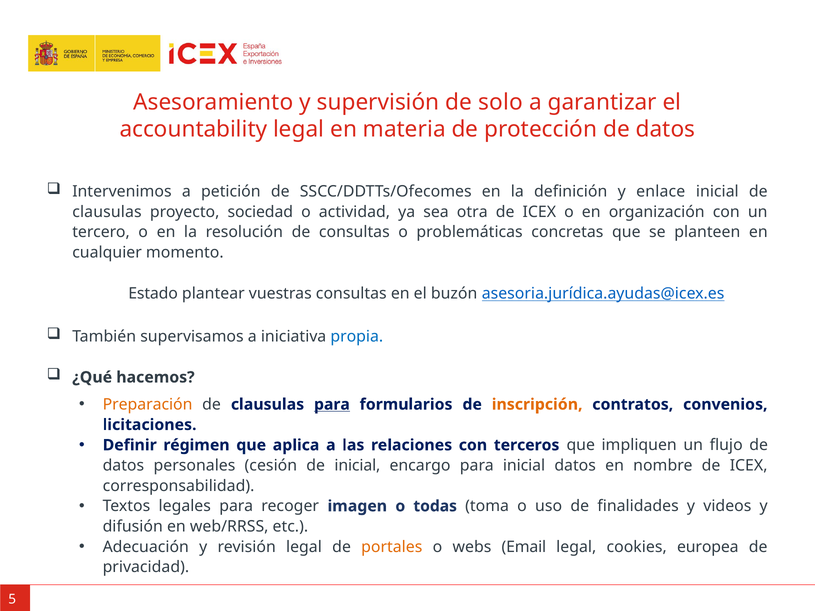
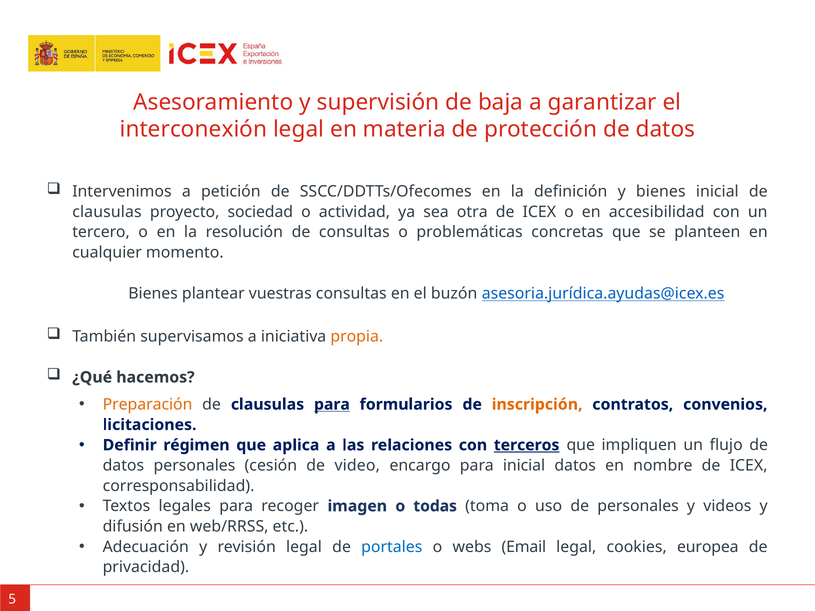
solo: solo -> baja
accountability: accountability -> interconexión
y enlace: enlace -> bienes
organización: organización -> accesibilidad
Estado at (153, 294): Estado -> Bienes
propia colour: blue -> orange
terceros underline: none -> present
de inicial: inicial -> video
de finalidades: finalidades -> personales
portales colour: orange -> blue
